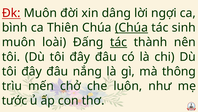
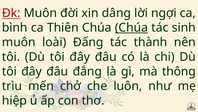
tác at (119, 42) underline: present -> none
nắng: nắng -> đắng
tước: tước -> hiệp
